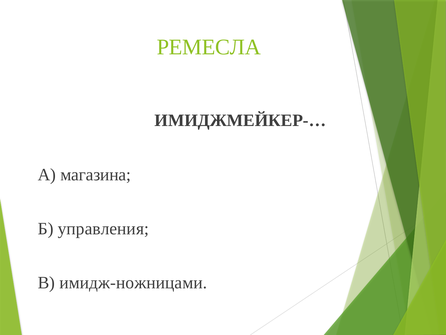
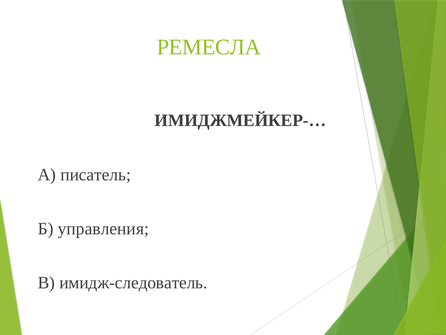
магазина: магазина -> писатель
имидж-ножницами: имидж-ножницами -> имидж-следователь
